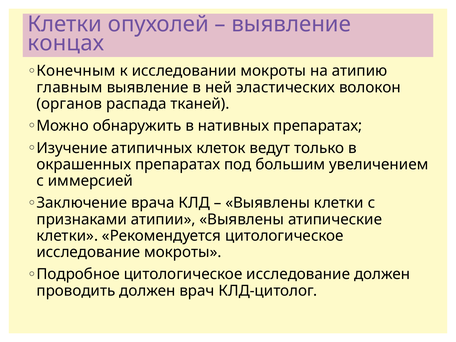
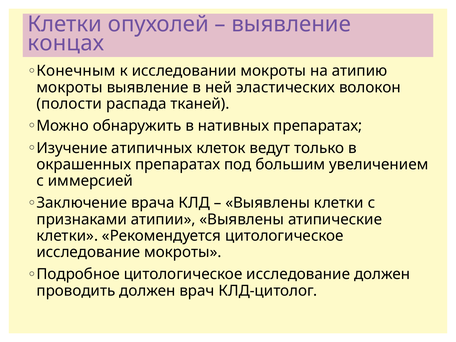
главным at (70, 87): главным -> мокроты
органов: органов -> полости
